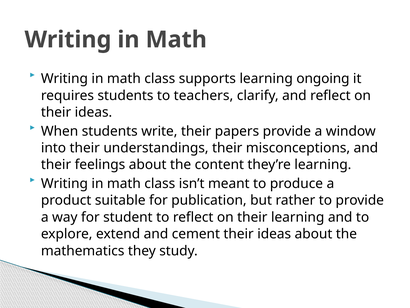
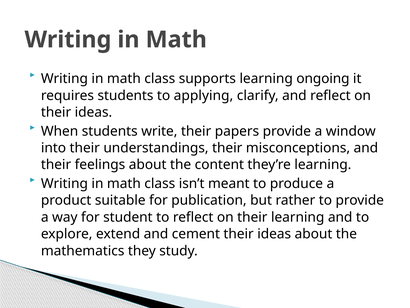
teachers: teachers -> applying
